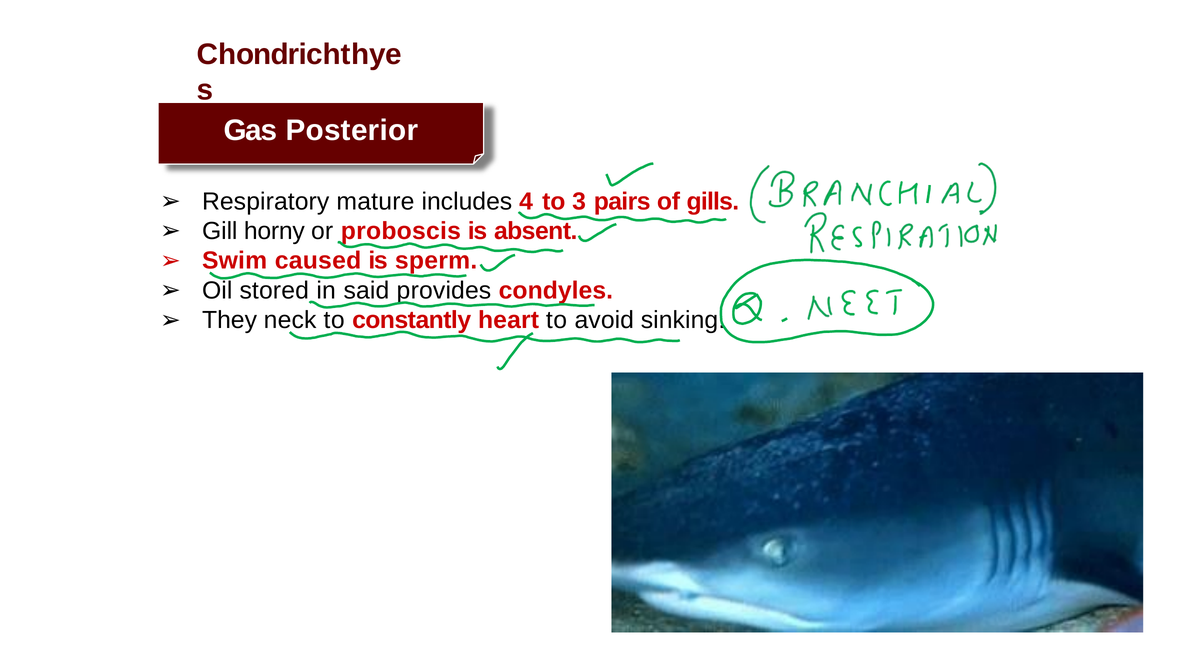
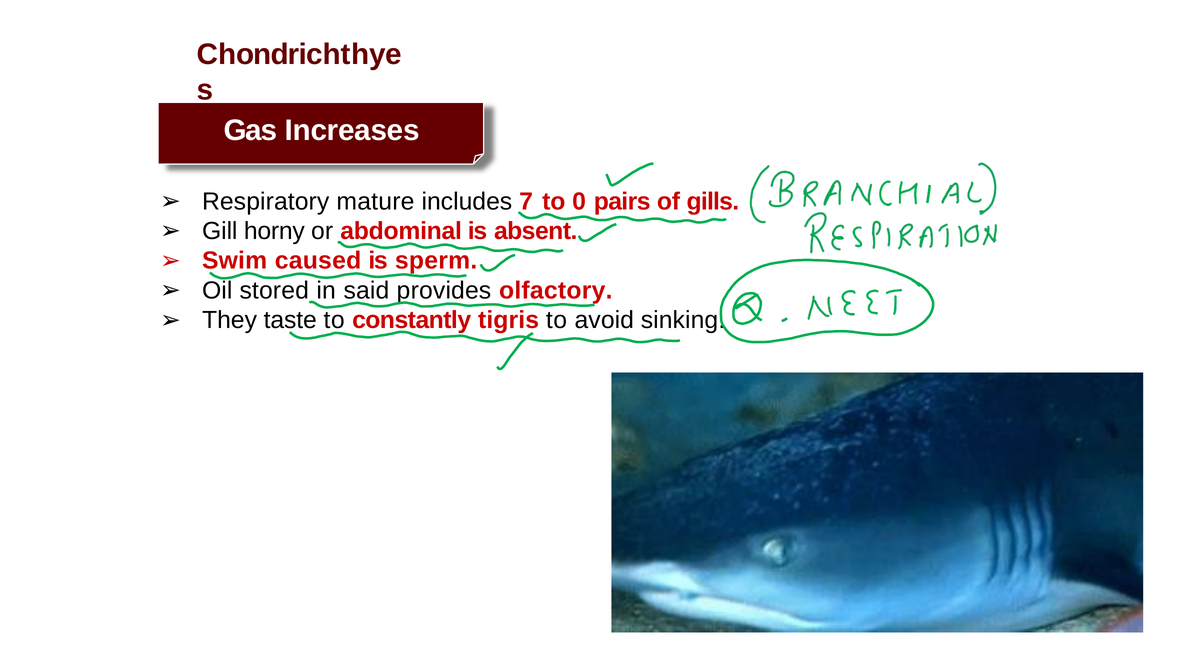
Posterior: Posterior -> Increases
4: 4 -> 7
3: 3 -> 0
proboscis: proboscis -> abdominal
condyles: condyles -> olfactory
neck: neck -> taste
heart: heart -> tigris
